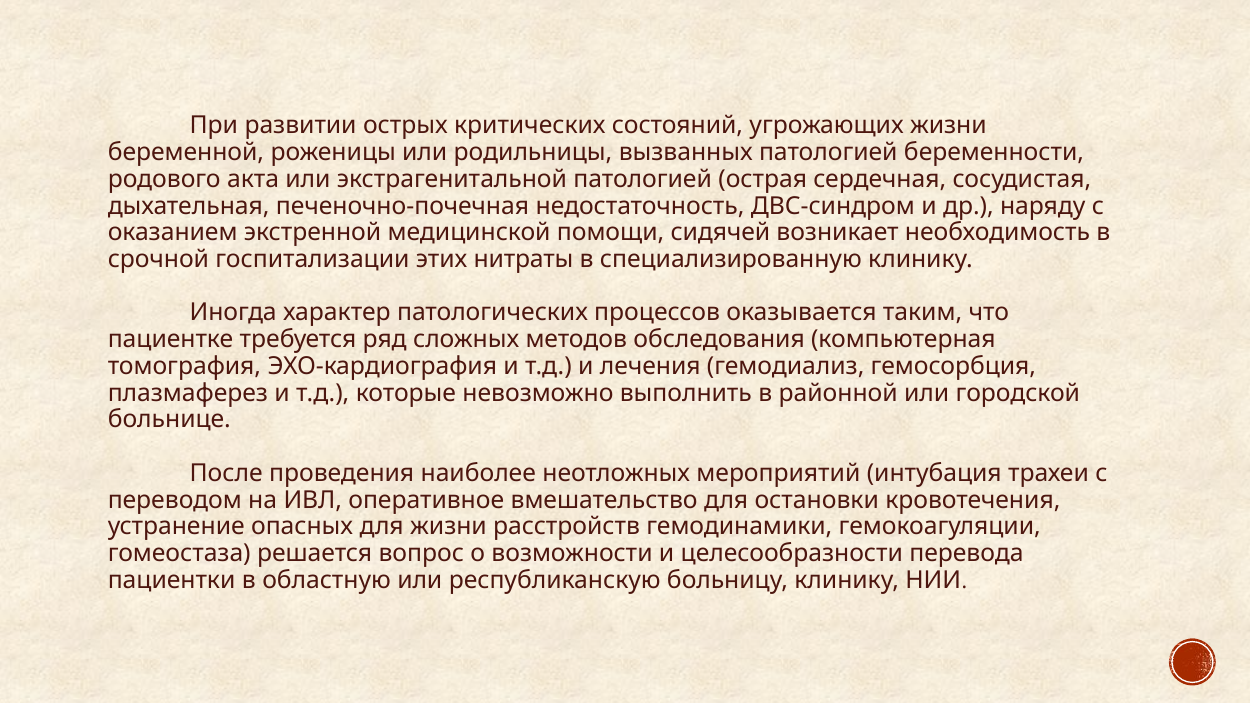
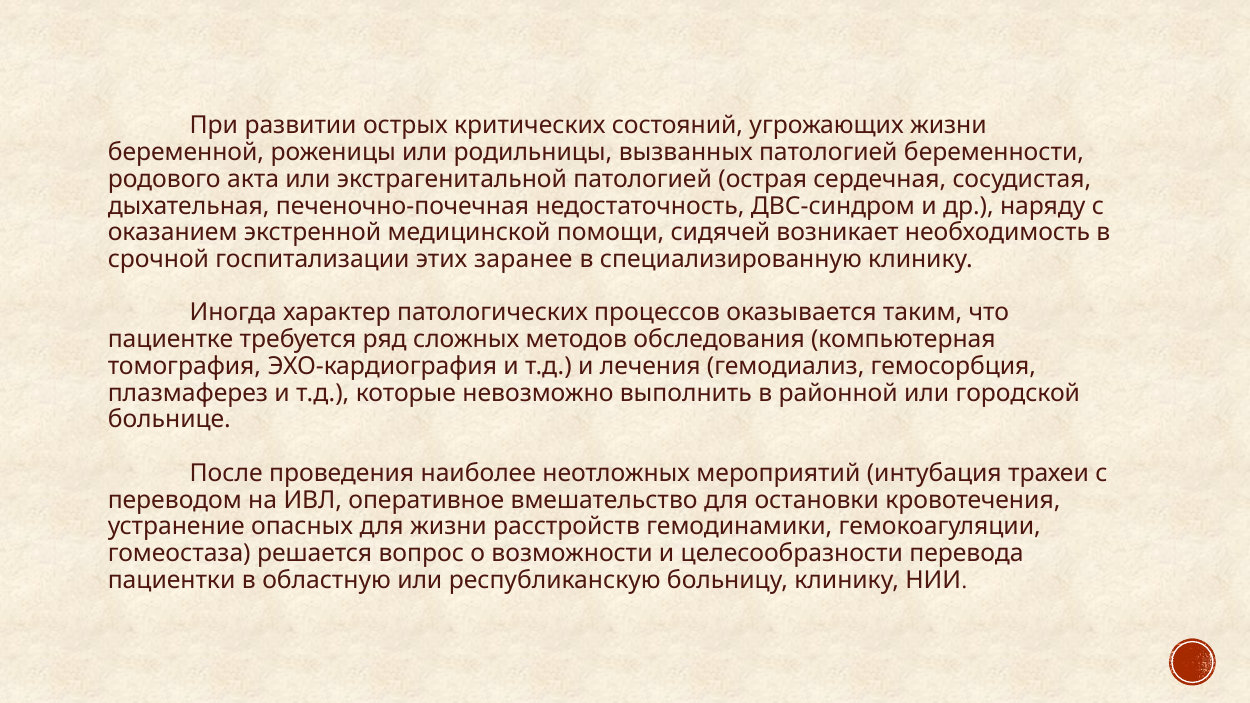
нитраты: нитраты -> заранее
